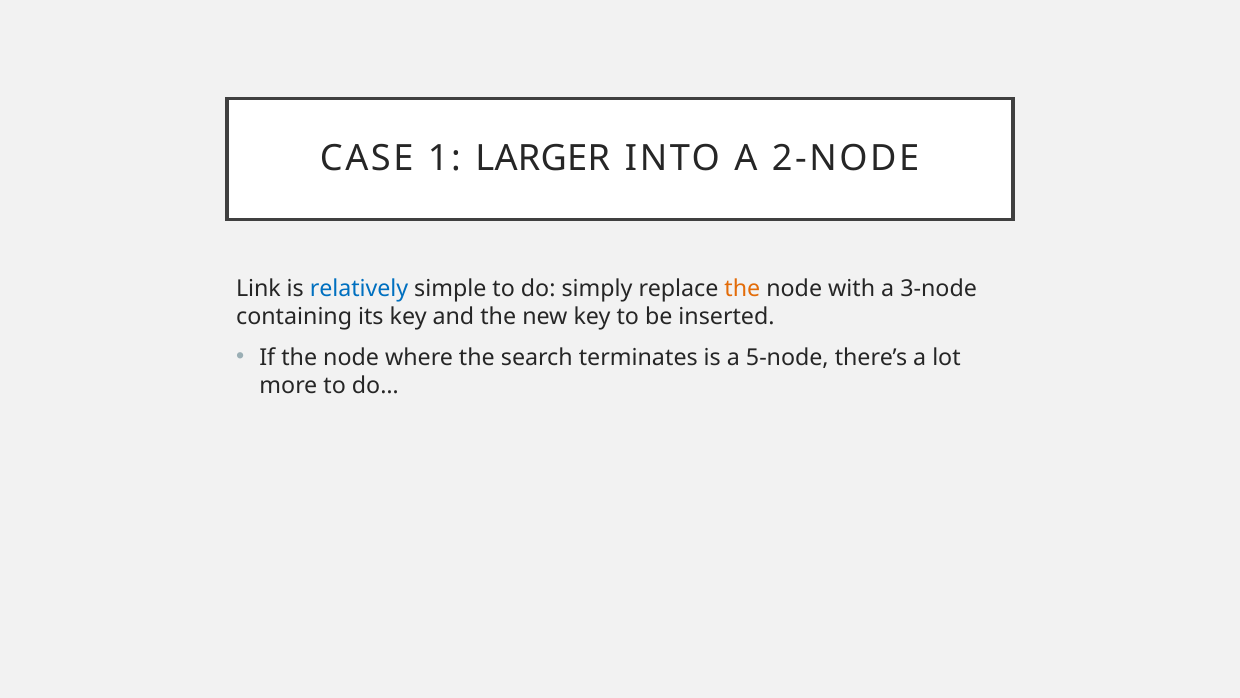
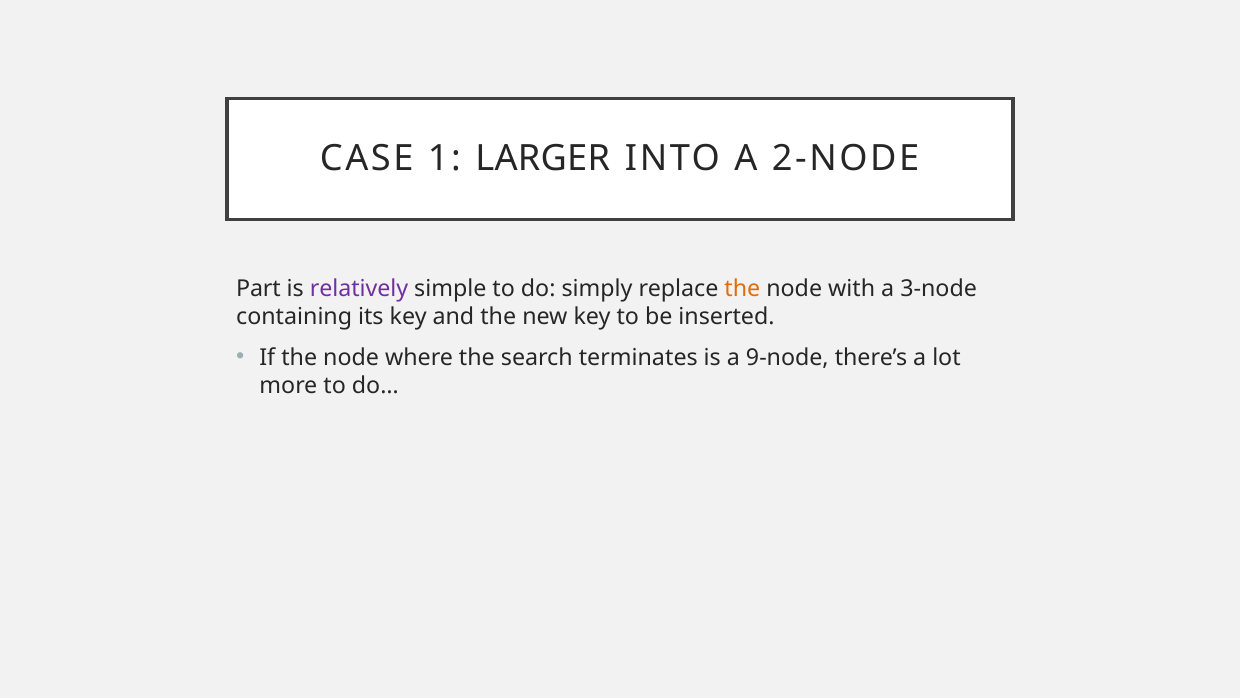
Link: Link -> Part
relatively colour: blue -> purple
5-node: 5-node -> 9-node
